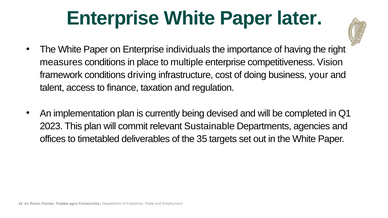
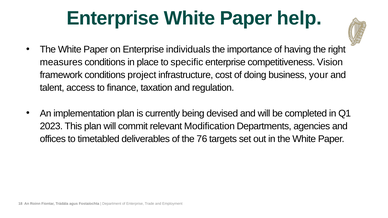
later: later -> help
multiple: multiple -> specific
driving: driving -> project
Sustainable: Sustainable -> Modification
35: 35 -> 76
